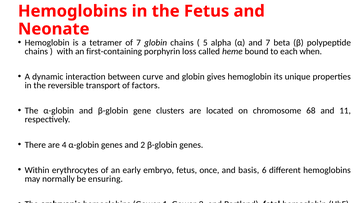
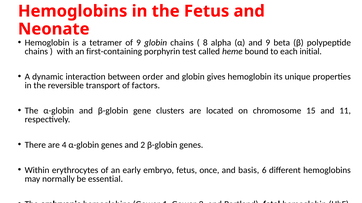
of 7: 7 -> 9
5: 5 -> 8
and 7: 7 -> 9
loss: loss -> test
when: when -> initial
curve: curve -> order
68: 68 -> 15
ensuring: ensuring -> essential
